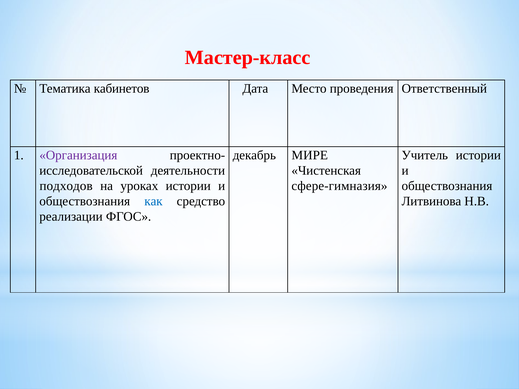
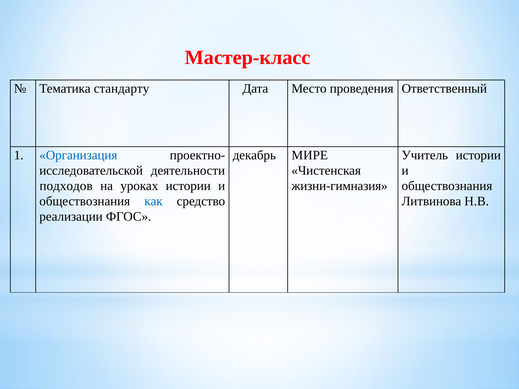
кабинетов: кабинетов -> стандарту
Организация colour: purple -> blue
сфере-гимназия: сфере-гимназия -> жизни-гимназия
